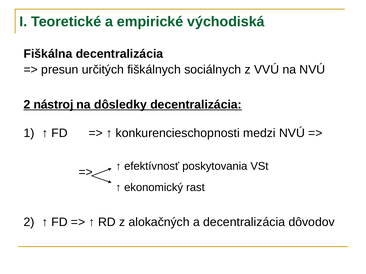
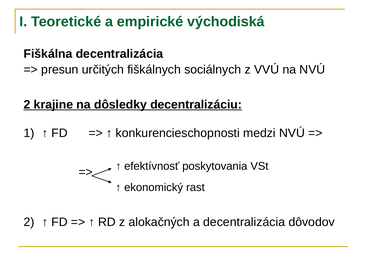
nástroj: nástroj -> krajine
dôsledky decentralizácia: decentralizácia -> decentralizáciu
